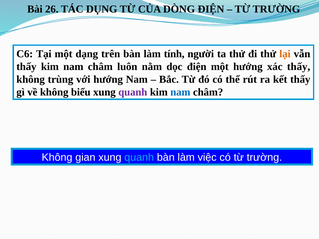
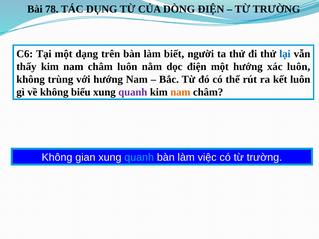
26: 26 -> 78
tính: tính -> biết
lại colour: orange -> blue
xác thấy: thấy -> luôn
kết thấy: thấy -> luôn
nam at (180, 92) colour: blue -> orange
